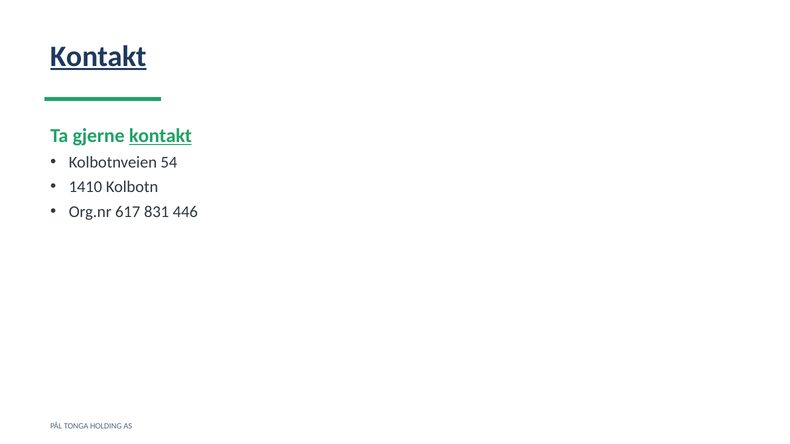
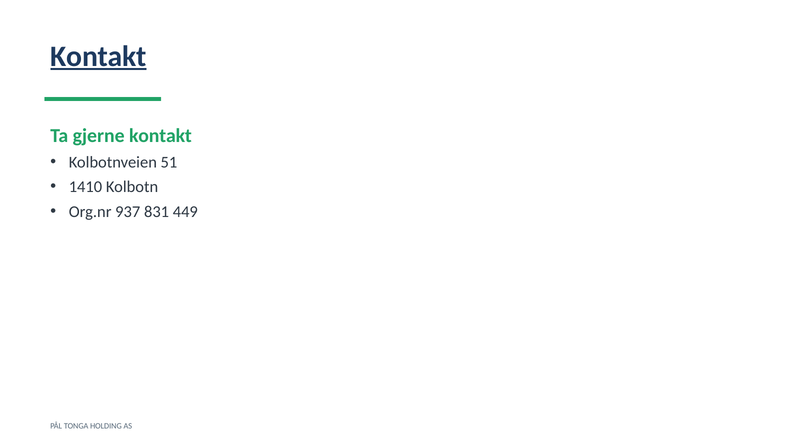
kontakt at (160, 136) underline: present -> none
54: 54 -> 51
617: 617 -> 937
446: 446 -> 449
